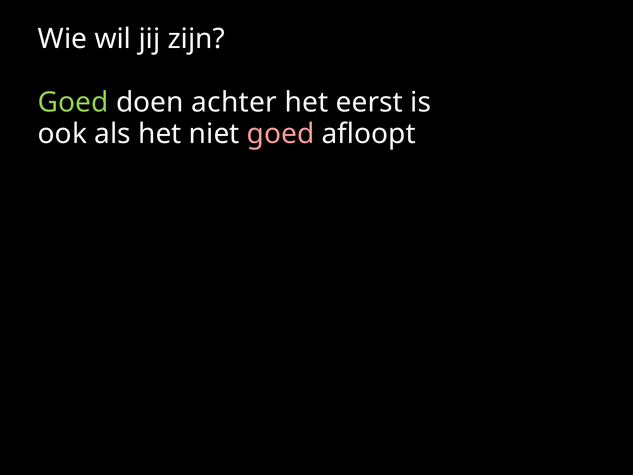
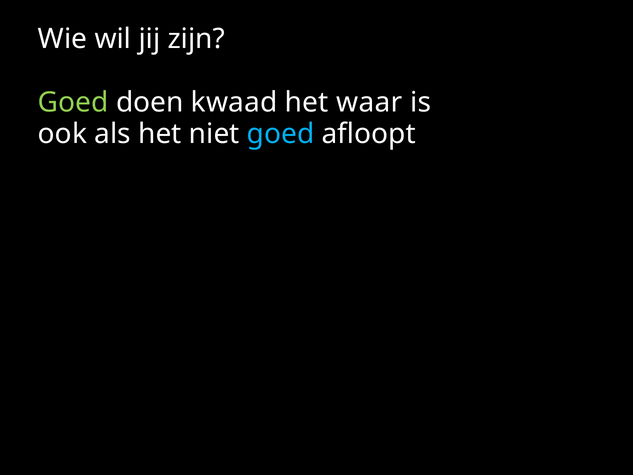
achter: achter -> kwaad
eerst: eerst -> waar
goed at (281, 134) colour: pink -> light blue
